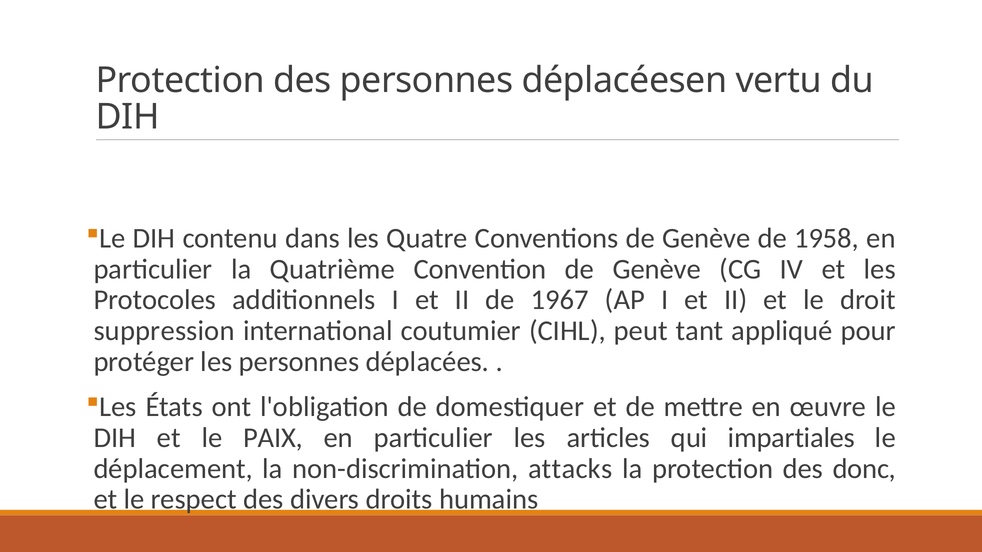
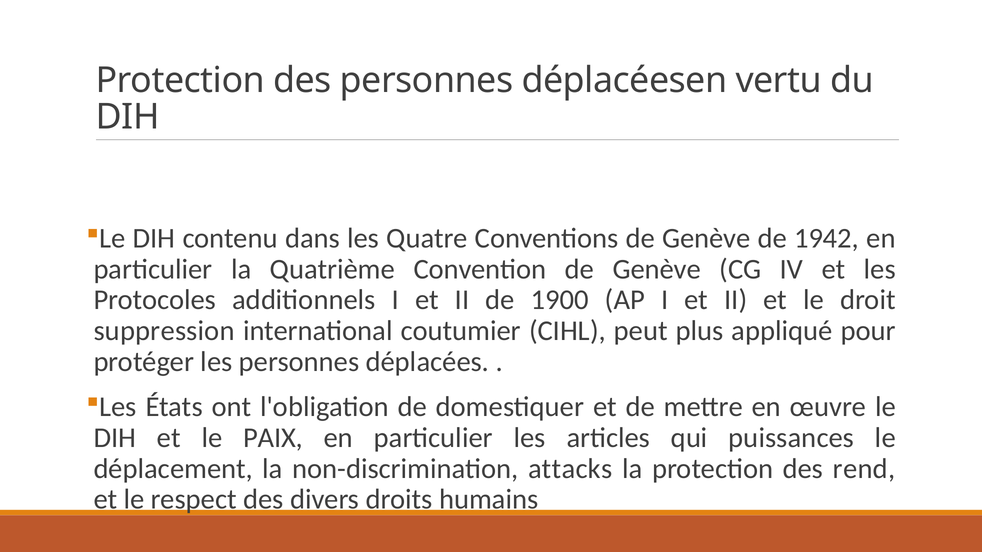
1958: 1958 -> 1942
1967: 1967 -> 1900
tant: tant -> plus
impartiales: impartiales -> puissances
donc: donc -> rend
